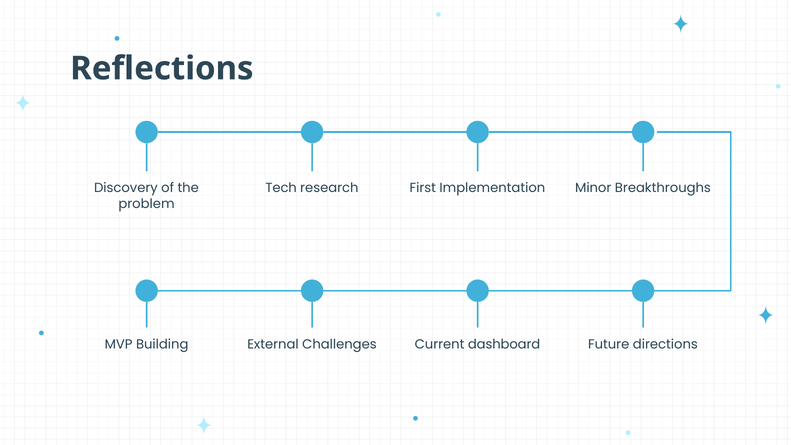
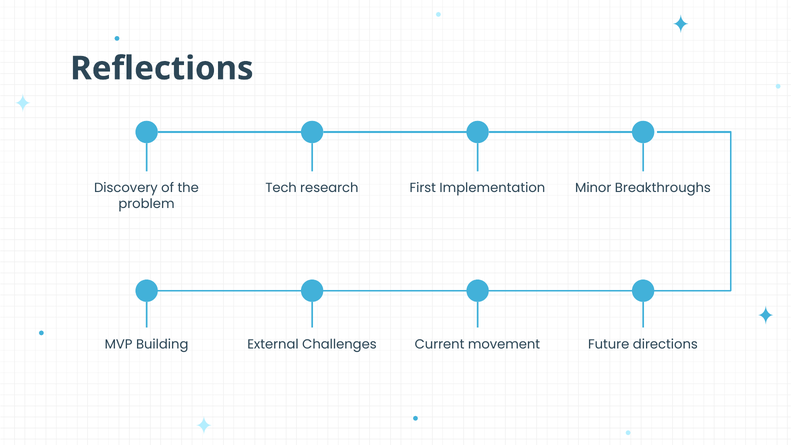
dashboard: dashboard -> movement
